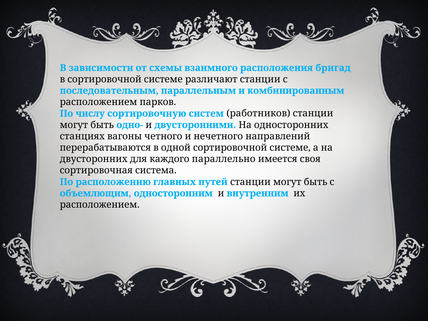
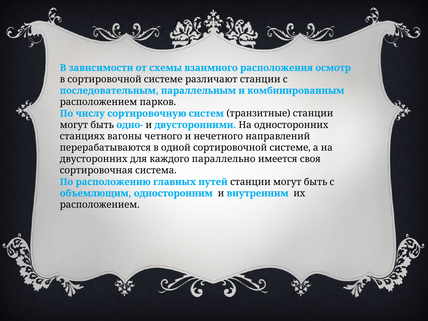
бригад: бригад -> осмотр
работников: работников -> транзитные
